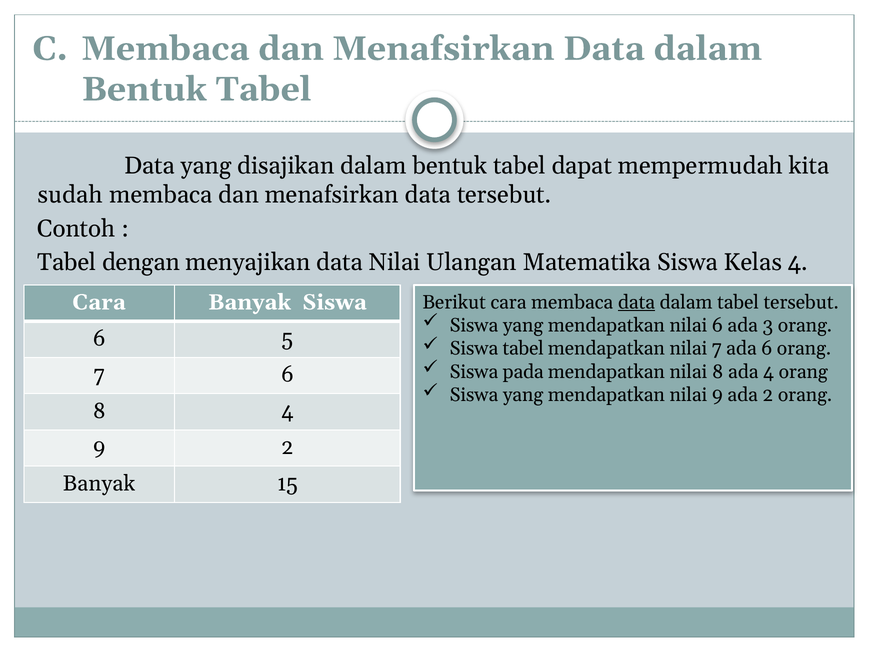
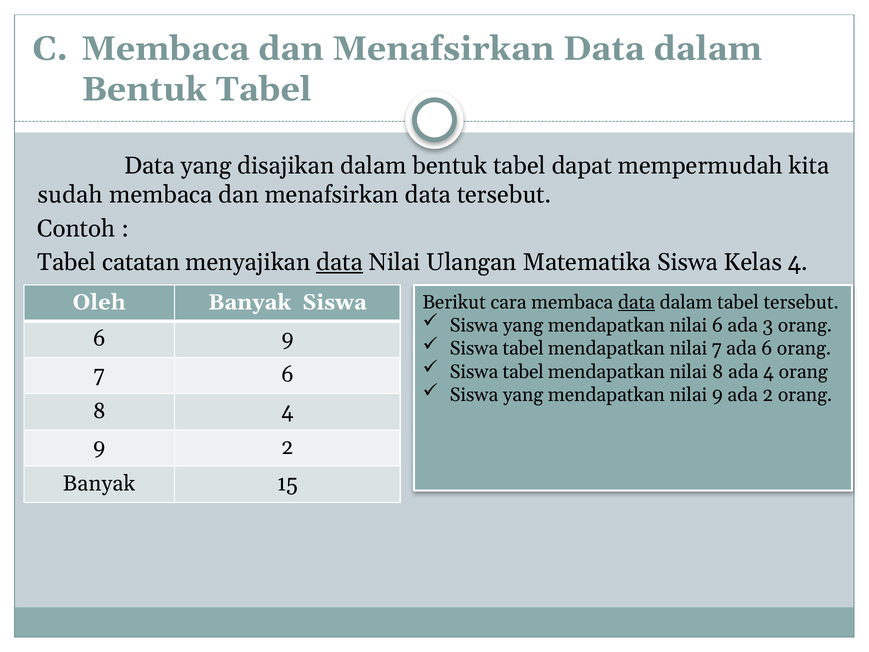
dengan: dengan -> catatan
data at (339, 262) underline: none -> present
Cara at (99, 302): Cara -> Oleh
6 5: 5 -> 9
pada at (523, 372): pada -> tabel
